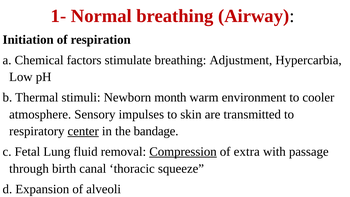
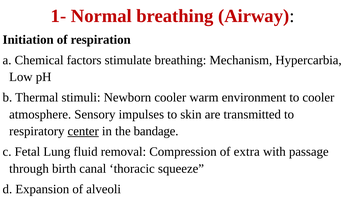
Adjustment: Adjustment -> Mechanism
Newborn month: month -> cooler
Compression underline: present -> none
